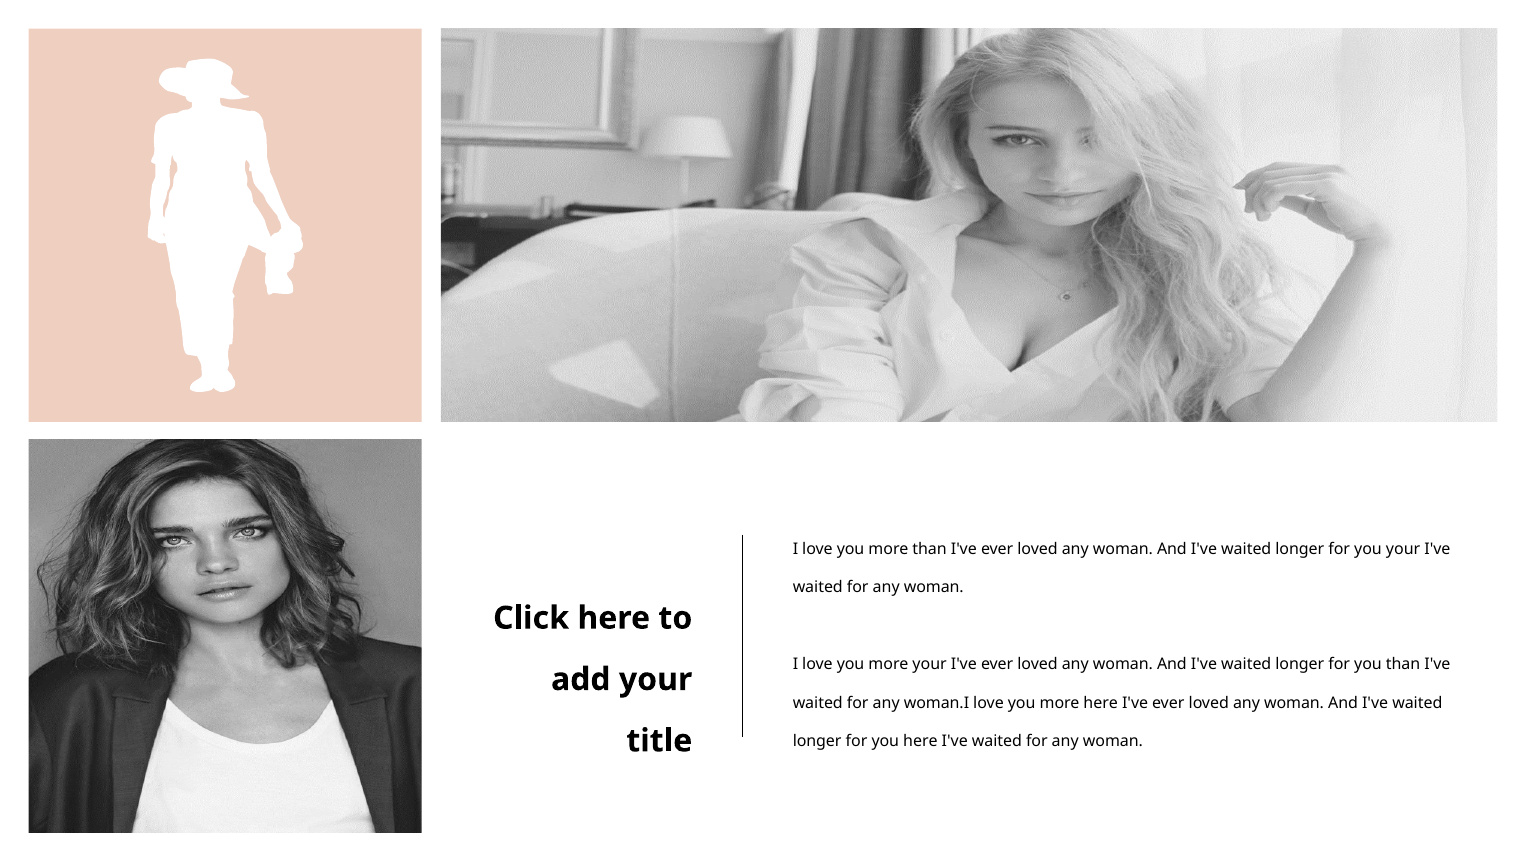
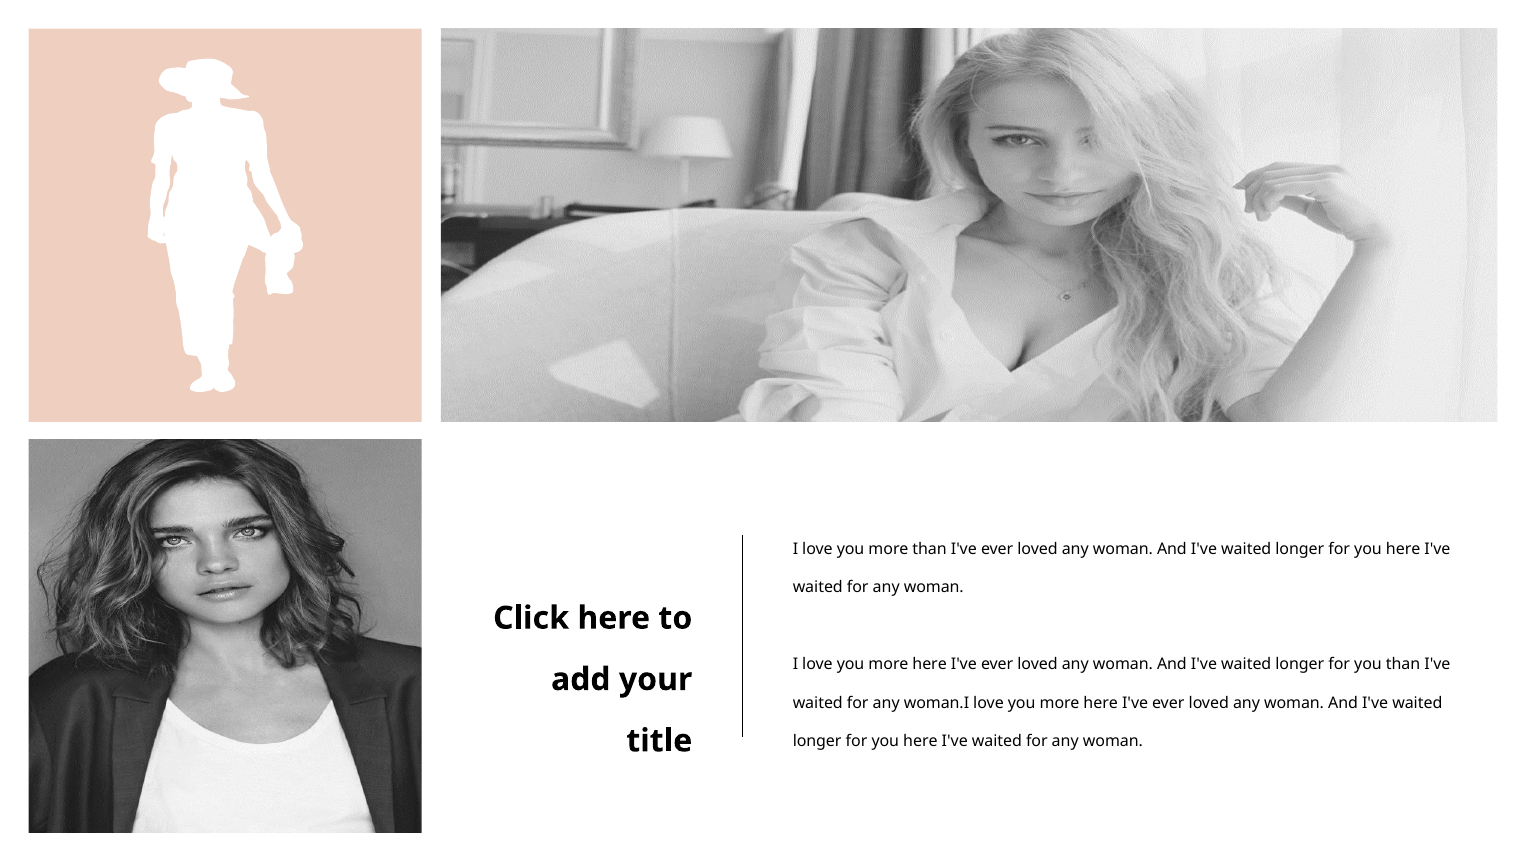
your at (1403, 549): your -> here
your at (930, 664): your -> here
